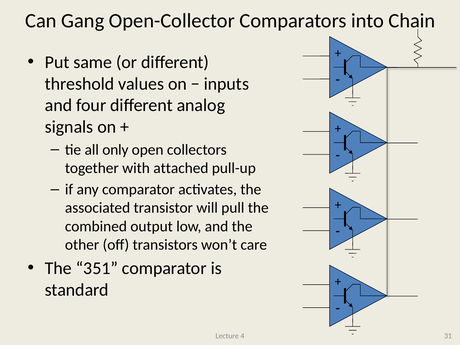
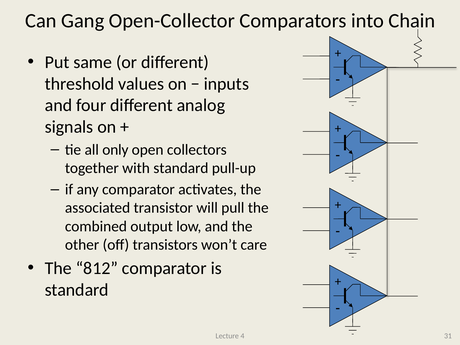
with attached: attached -> standard
351: 351 -> 812
